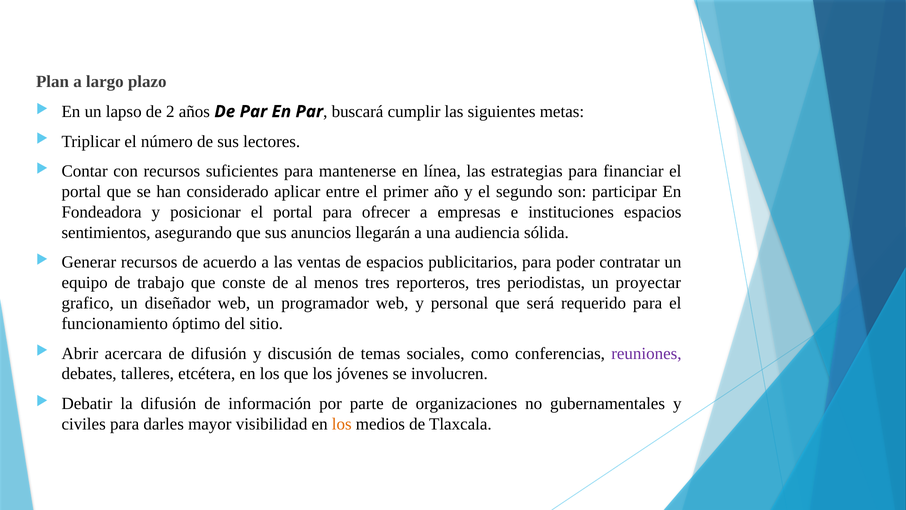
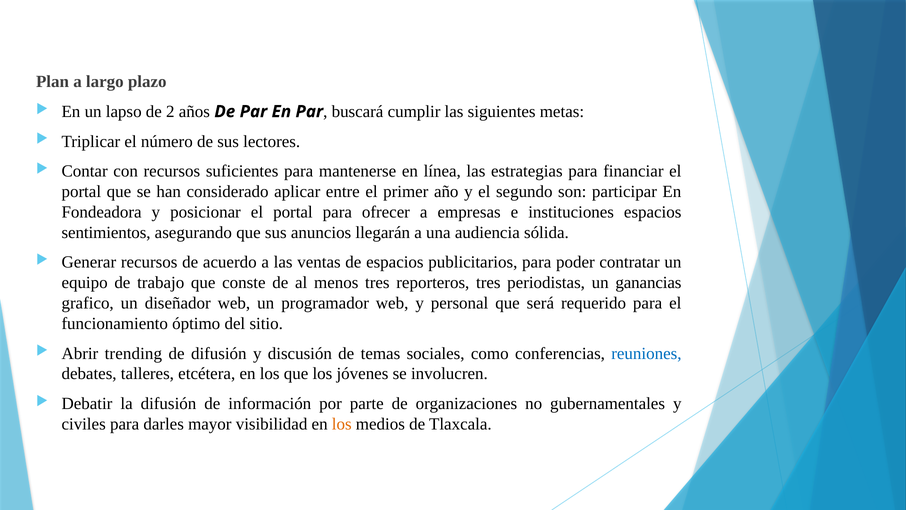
proyectar: proyectar -> ganancias
acercara: acercara -> trending
reuniones colour: purple -> blue
